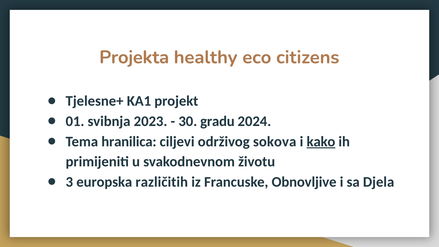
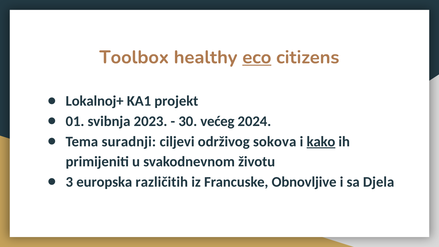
Projekta: Projekta -> Toolbox
eco underline: none -> present
Tjelesne+: Tjelesne+ -> Lokalnoj+
gradu: gradu -> većeg
hranilica: hranilica -> suradnji
